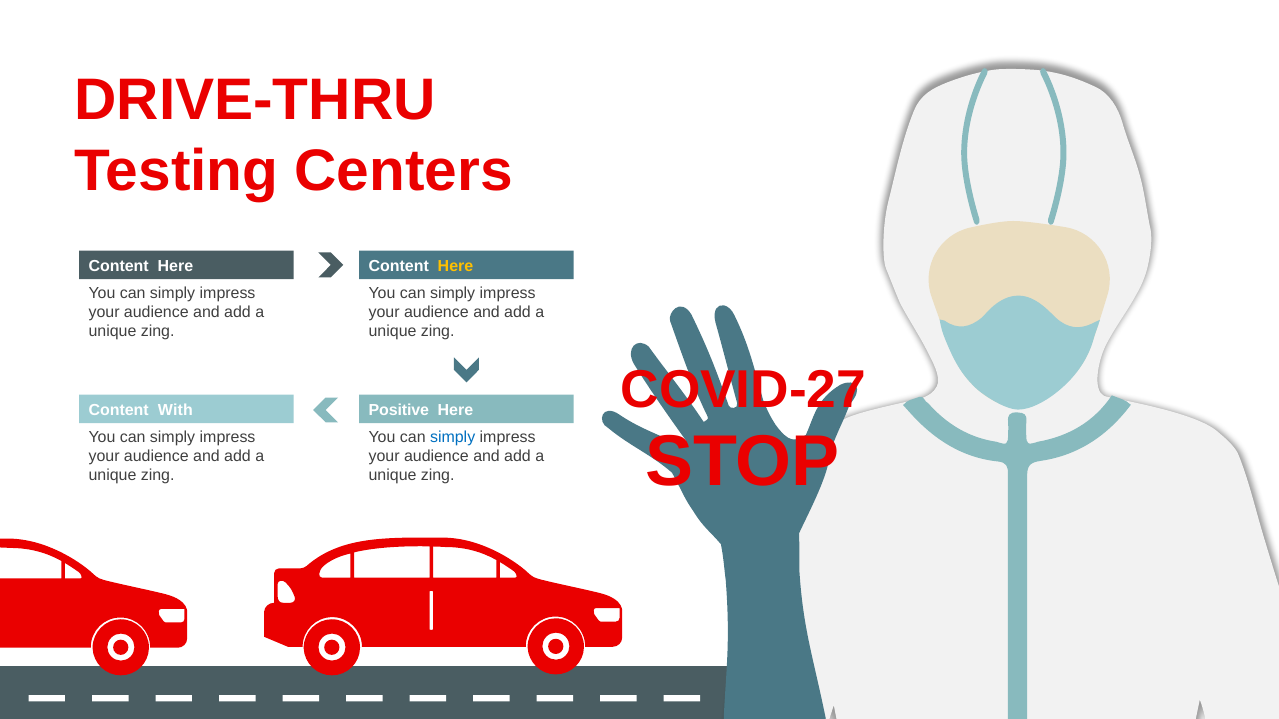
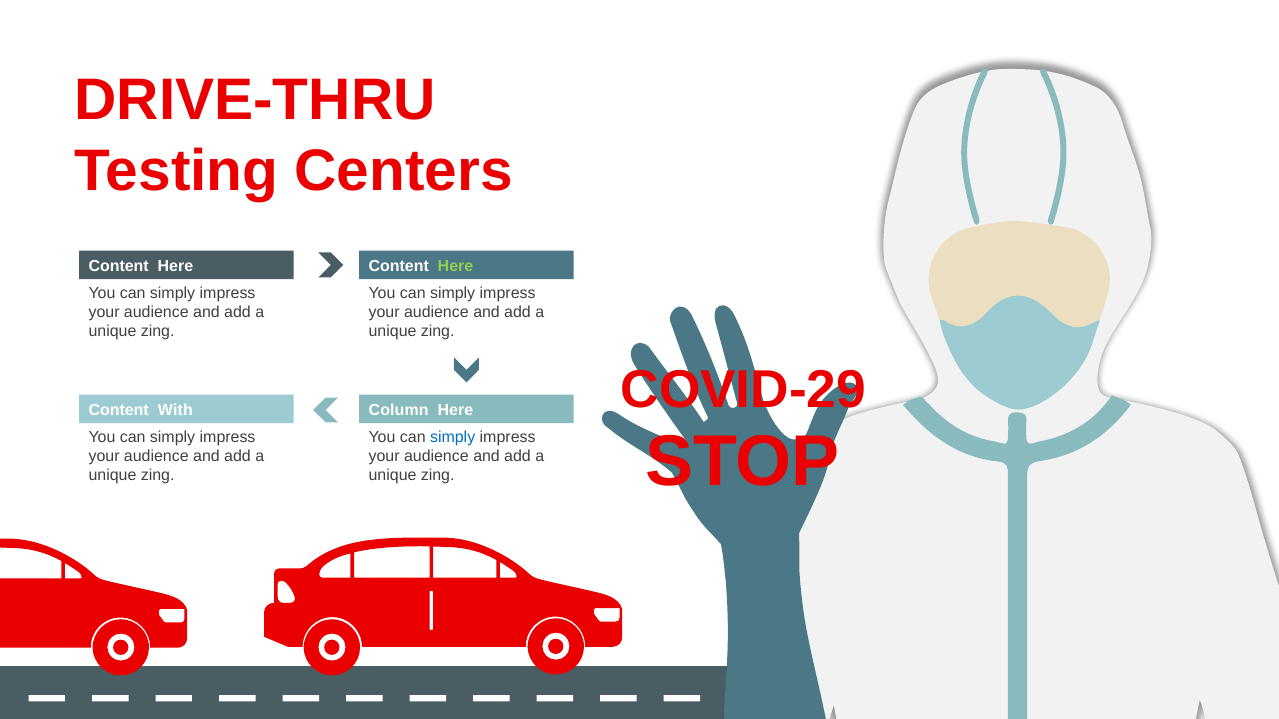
Here at (456, 266) colour: yellow -> light green
COVID-27: COVID-27 -> COVID-29
Positive: Positive -> Column
